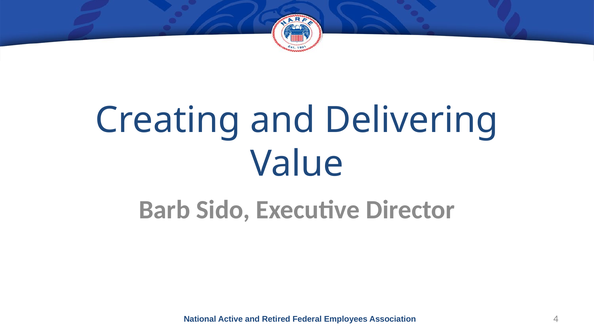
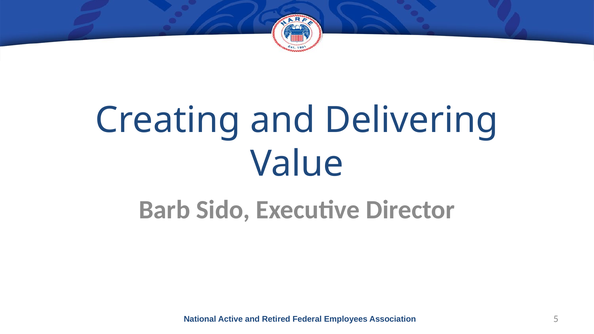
4: 4 -> 5
